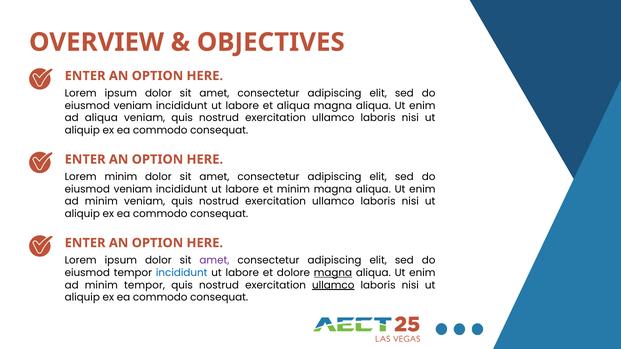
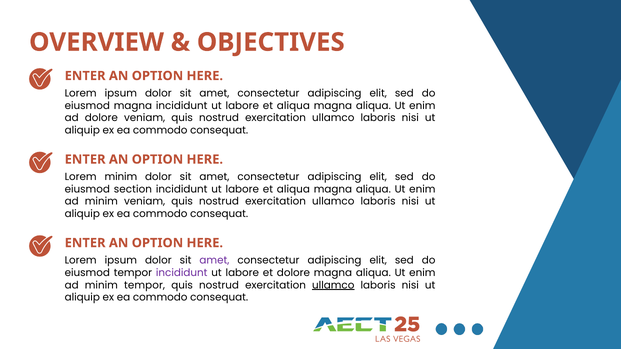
veniam at (133, 106): veniam -> magna
ad aliqua: aliqua -> dolore
veniam at (133, 189): veniam -> section
minim at (293, 189): minim -> aliqua
incididunt at (182, 273) colour: blue -> purple
magna at (333, 273) underline: present -> none
